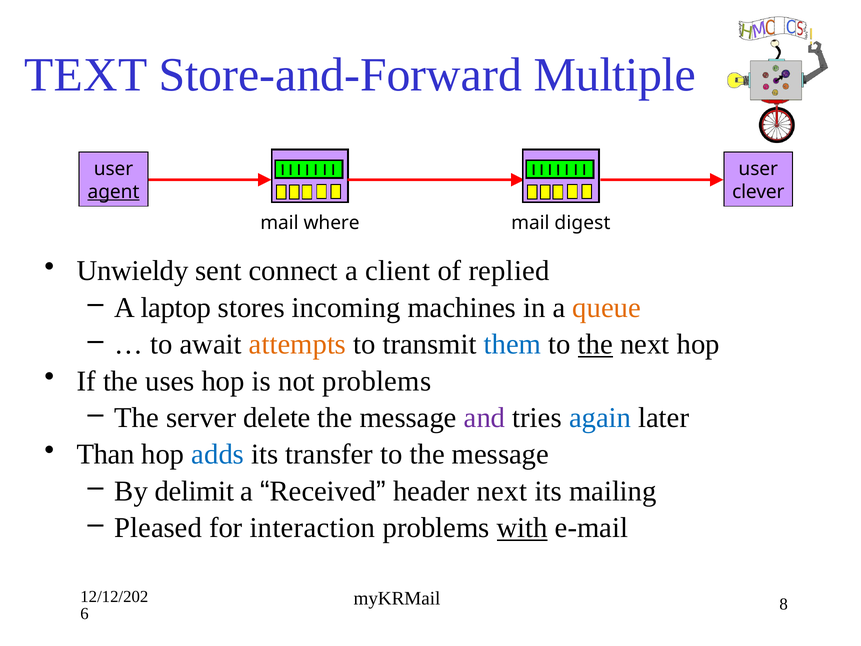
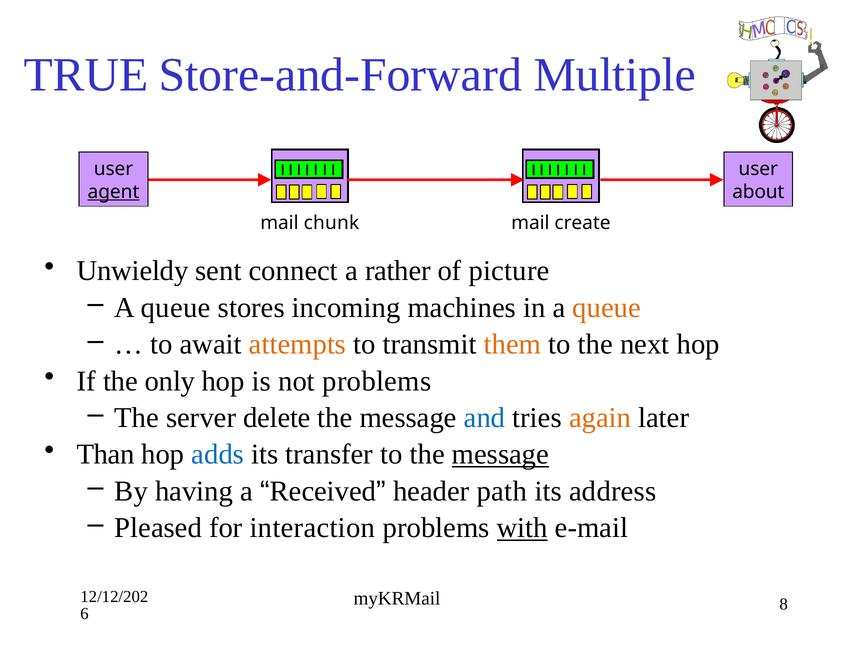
TEXT: TEXT -> TRUE
clever: clever -> about
where: where -> chunk
digest: digest -> create
client: client -> rather
replied: replied -> picture
laptop at (176, 307): laptop -> queue
them colour: blue -> orange
the at (595, 344) underline: present -> none
uses: uses -> only
and colour: purple -> blue
again colour: blue -> orange
message at (500, 454) underline: none -> present
delimit: delimit -> having
header next: next -> path
mailing: mailing -> address
